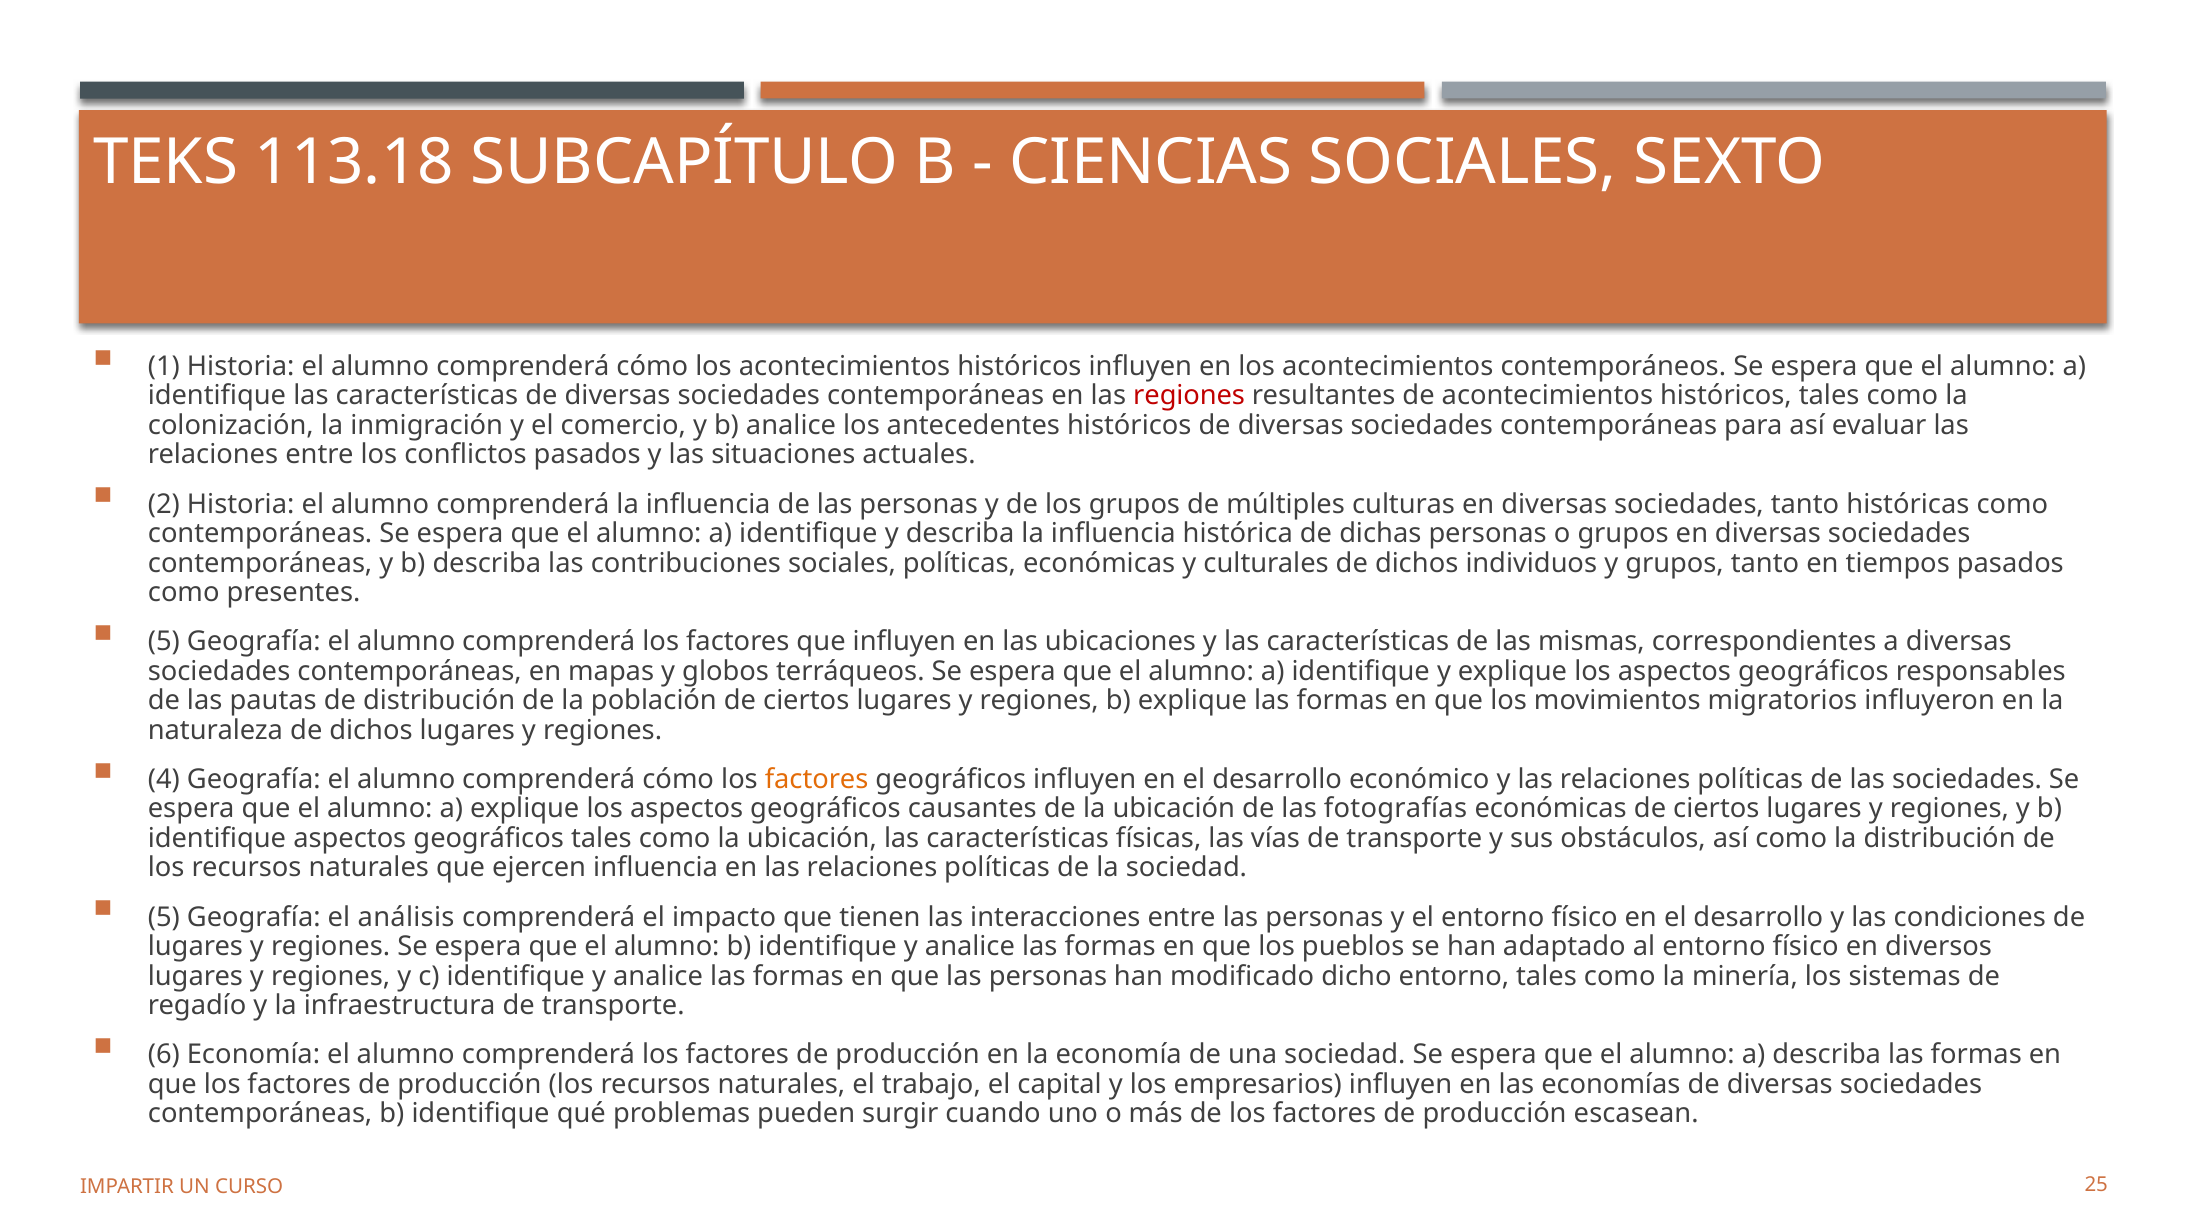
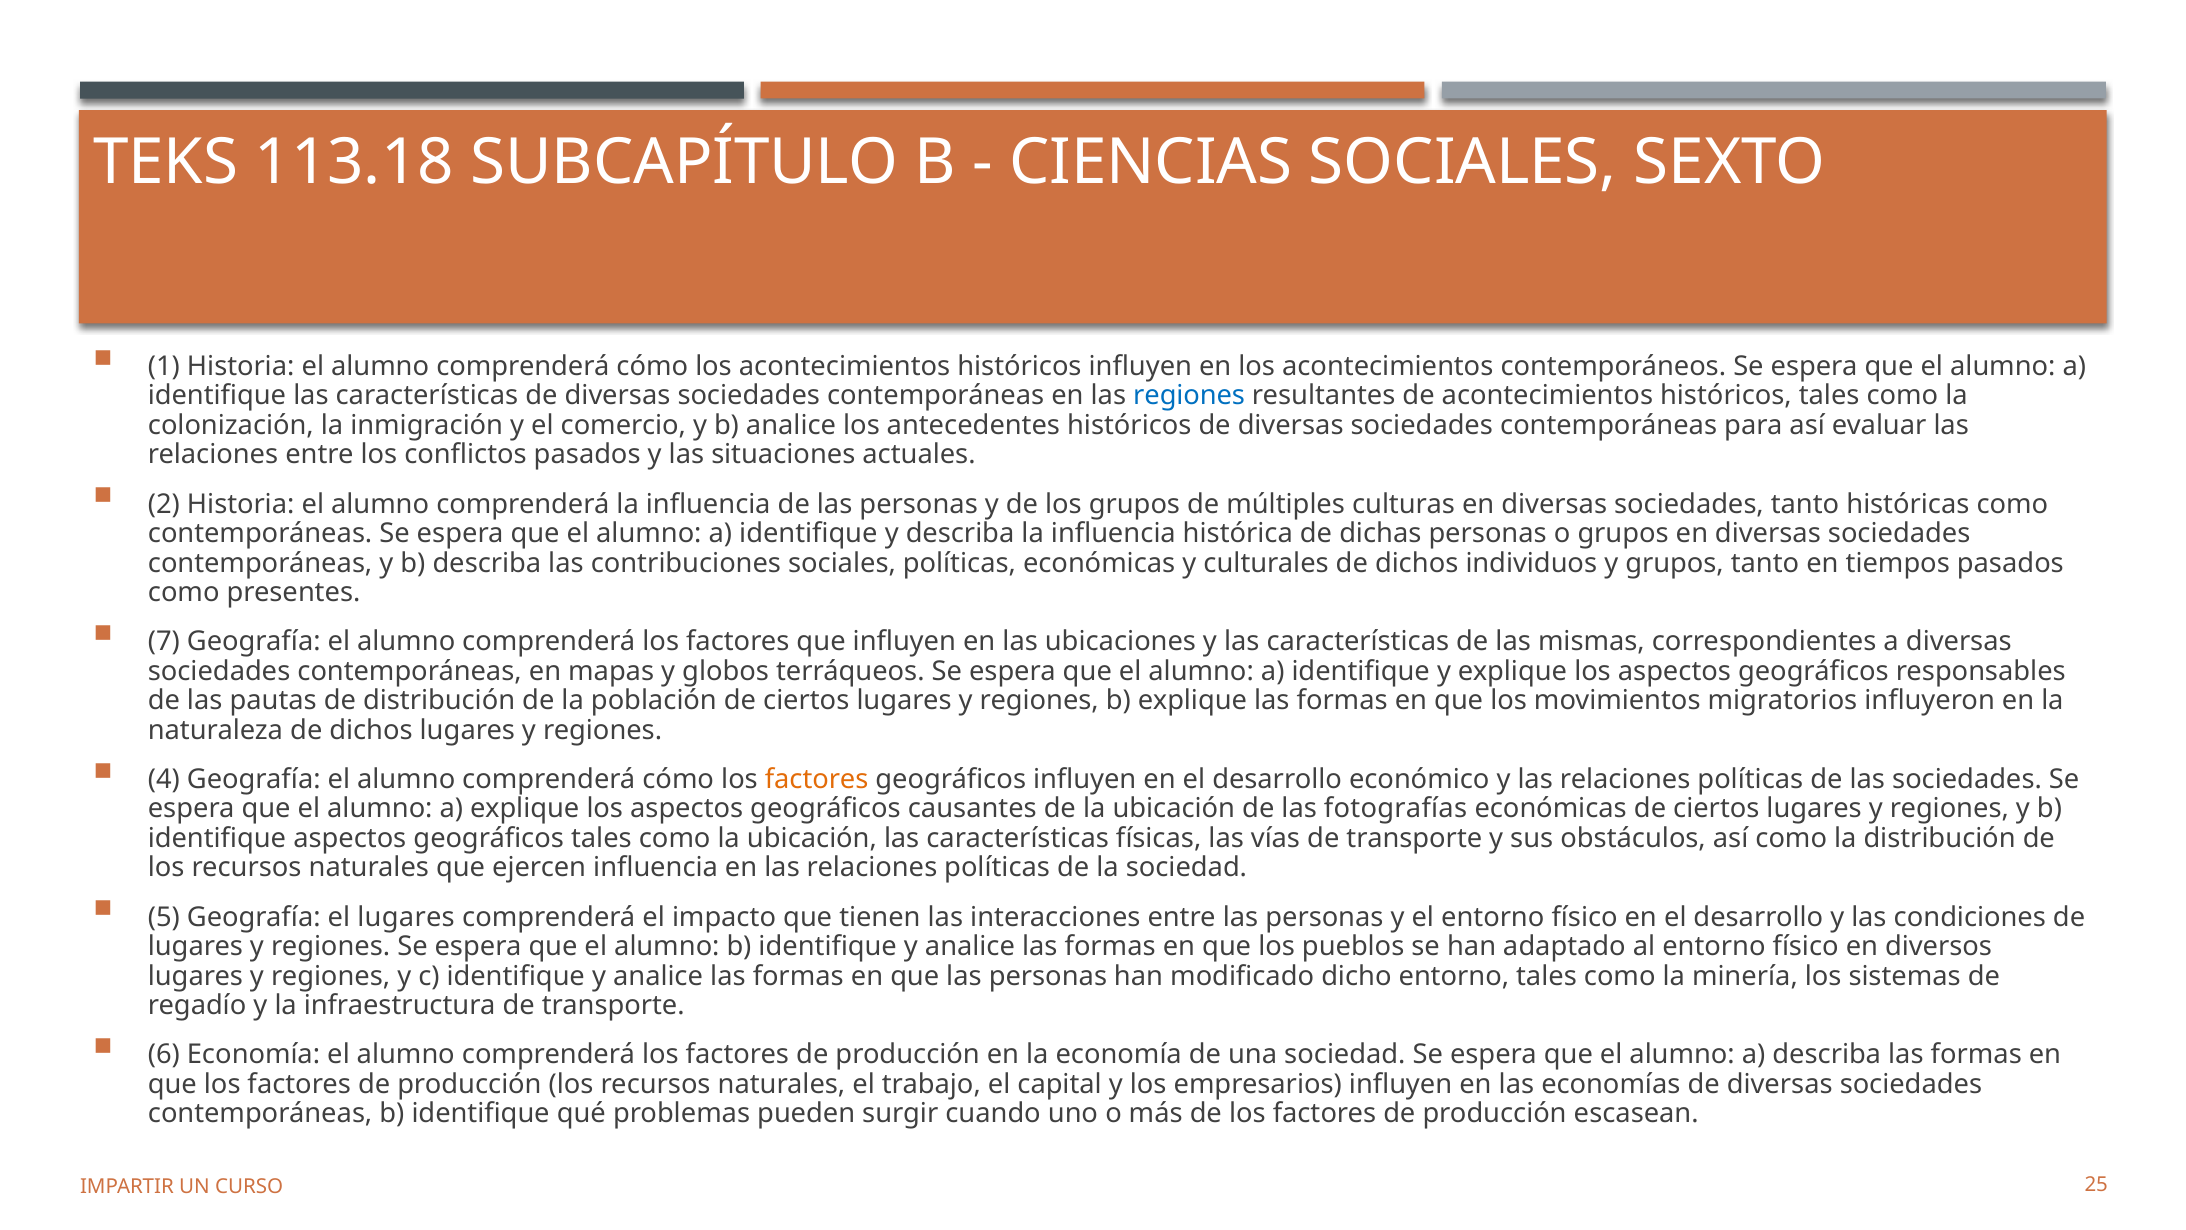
regiones at (1189, 396) colour: red -> blue
5 at (164, 641): 5 -> 7
el análisis: análisis -> lugares
